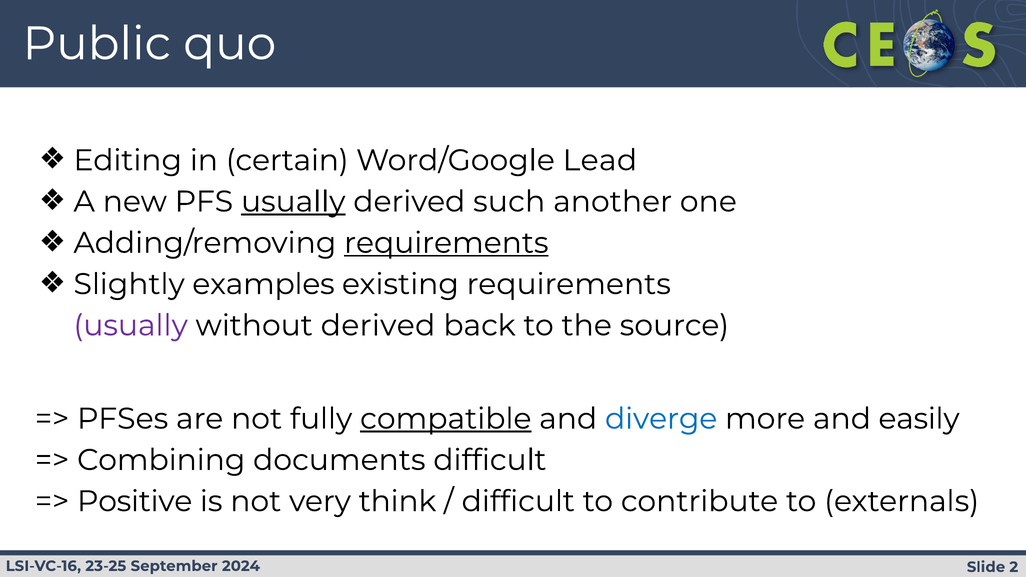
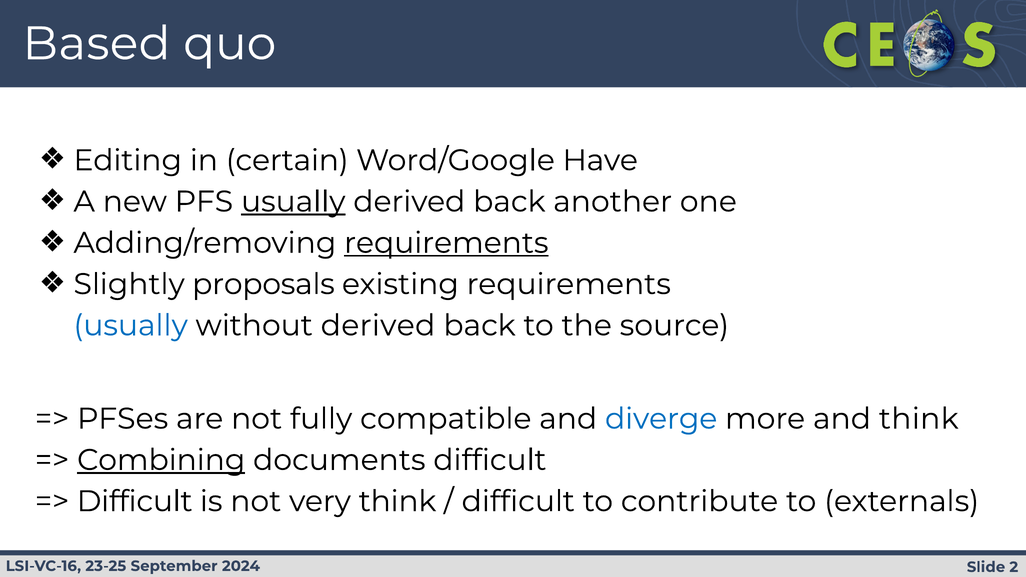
Public: Public -> Based
Lead: Lead -> Have
such at (509, 202): such -> back
examples: examples -> proposals
usually at (131, 326) colour: purple -> blue
compatible underline: present -> none
and easily: easily -> think
Combining underline: none -> present
Positive at (135, 501): Positive -> Difficult
